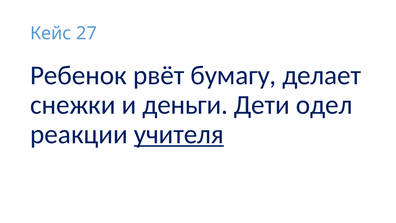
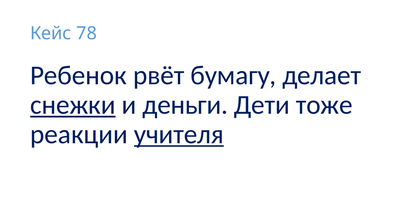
27: 27 -> 78
снежки underline: none -> present
одел: одел -> тоже
